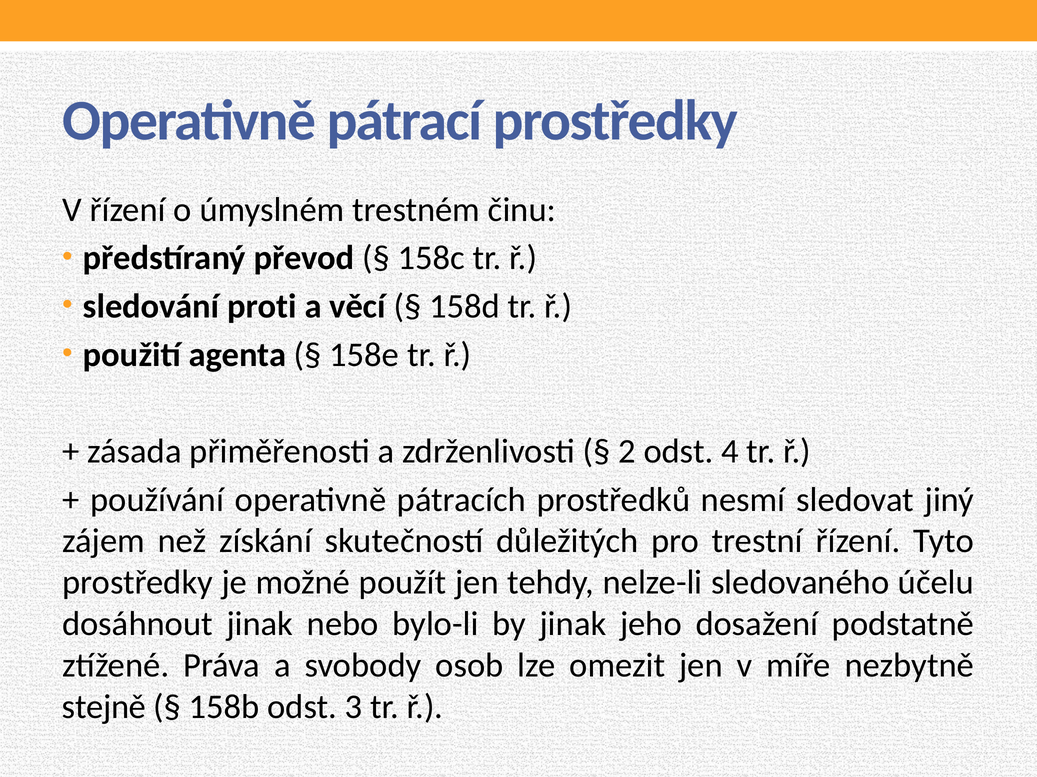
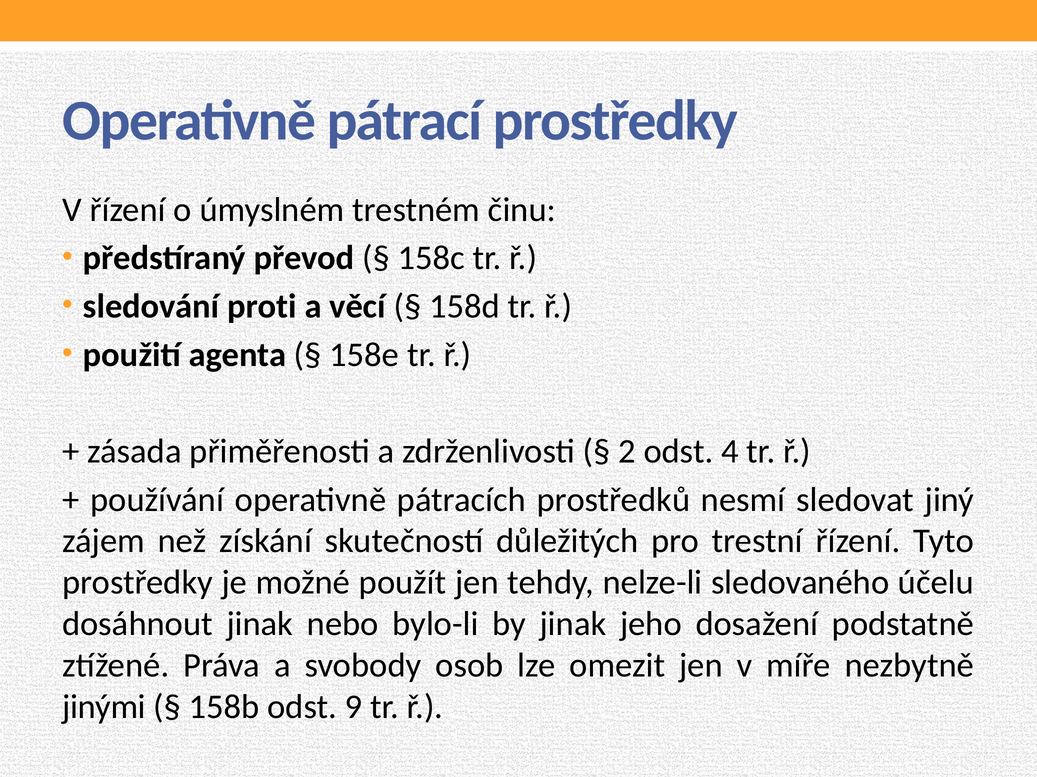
stejně: stejně -> jinými
3: 3 -> 9
